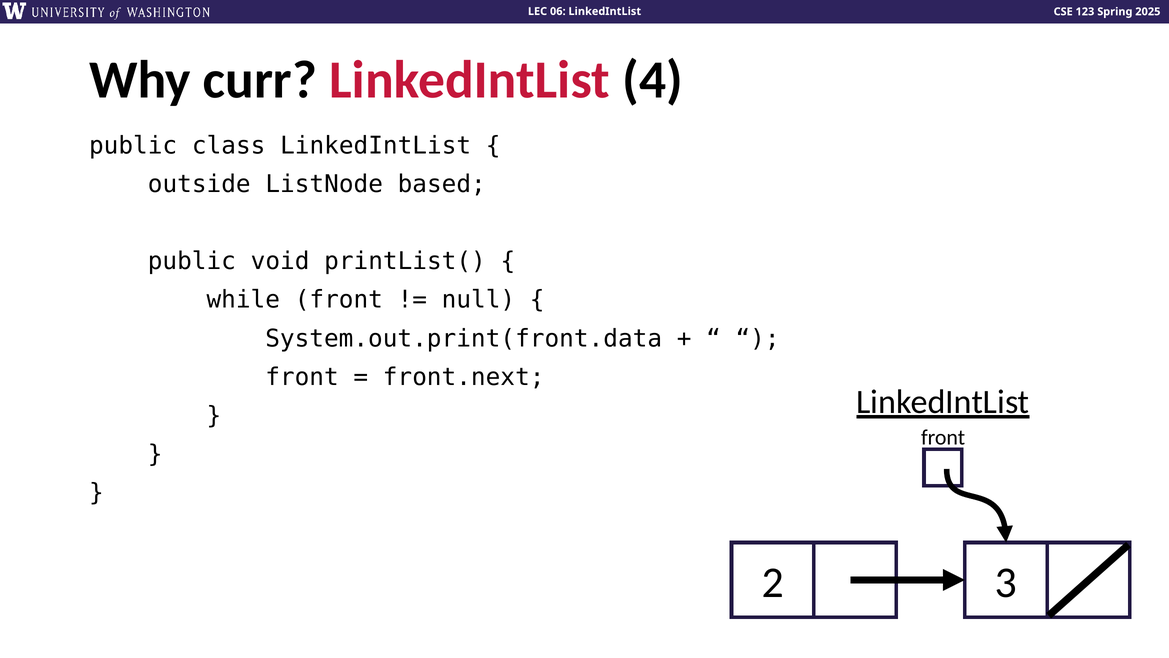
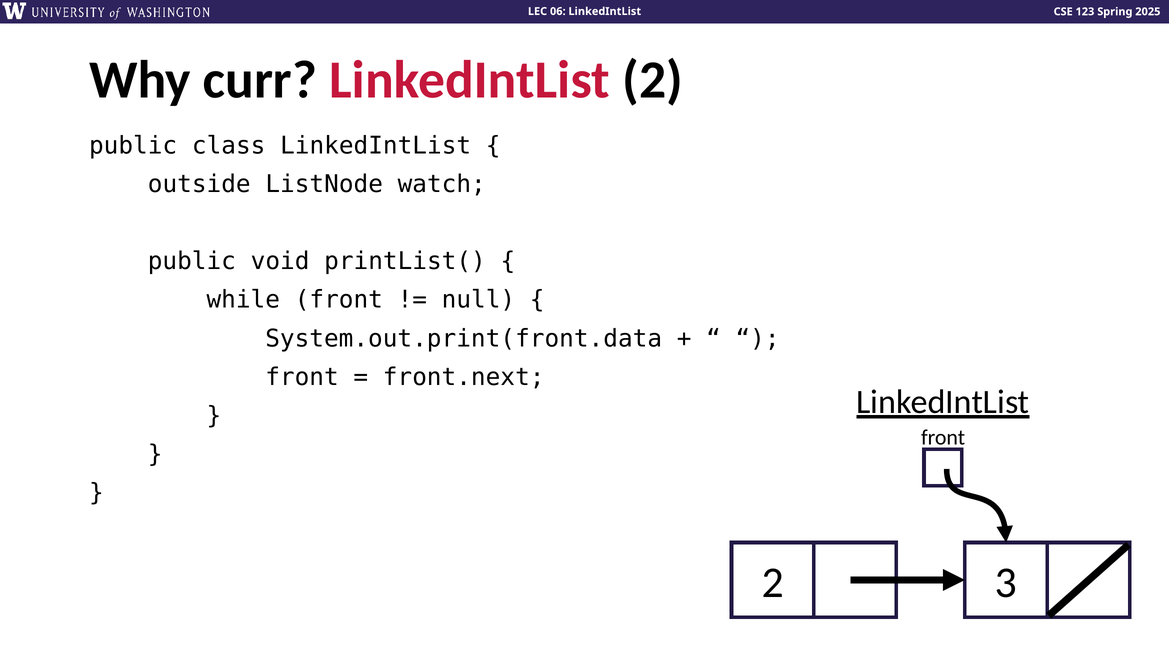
LinkedIntList 4: 4 -> 2
based: based -> watch
